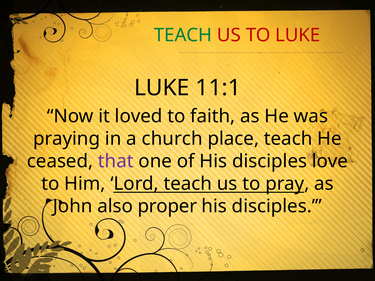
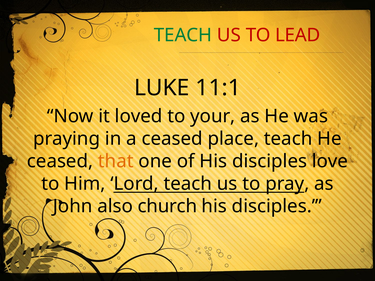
TO LUKE: LUKE -> LEAD
faith: faith -> your
a church: church -> ceased
that colour: purple -> orange
proper: proper -> church
